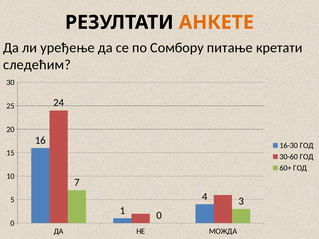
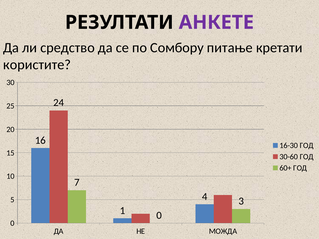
АНКЕТЕ colour: orange -> purple
уређење: уређење -> средство
следећим: следећим -> користите
